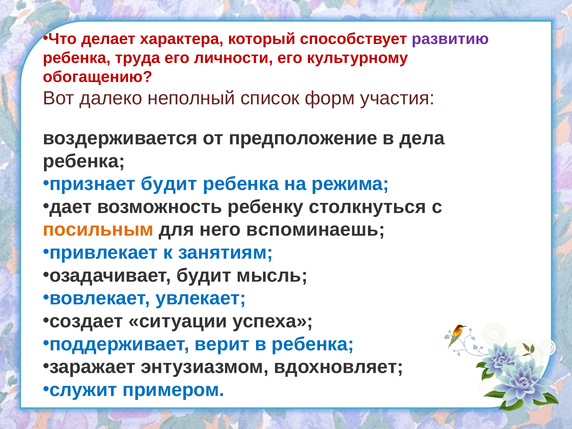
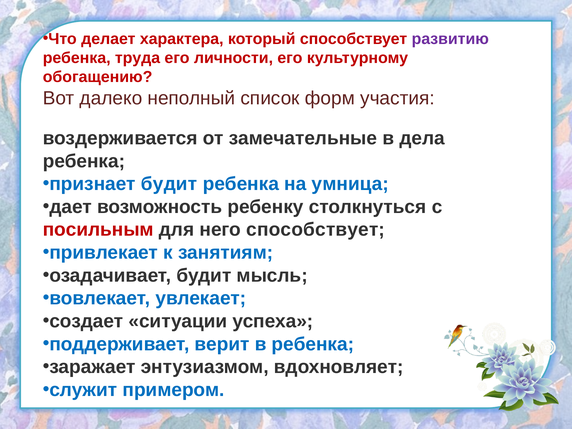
предположение: предположение -> замечательные
режима: режима -> умница
посильным colour: orange -> red
него вспоминаешь: вспоминаешь -> способствует
